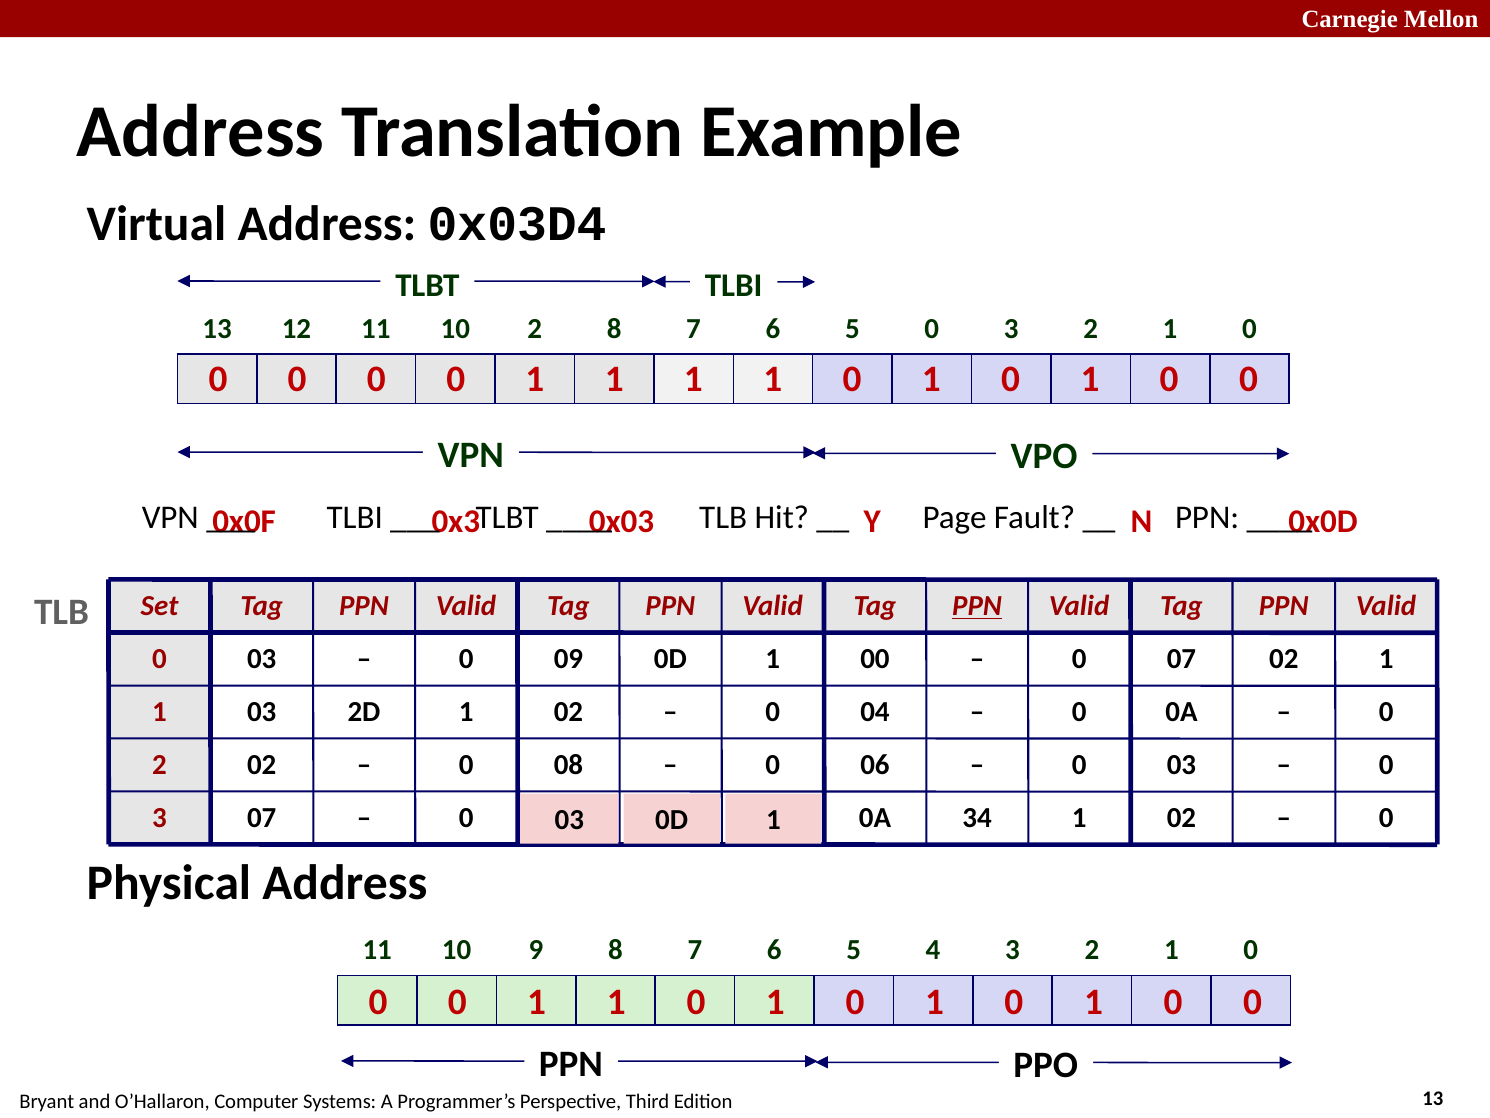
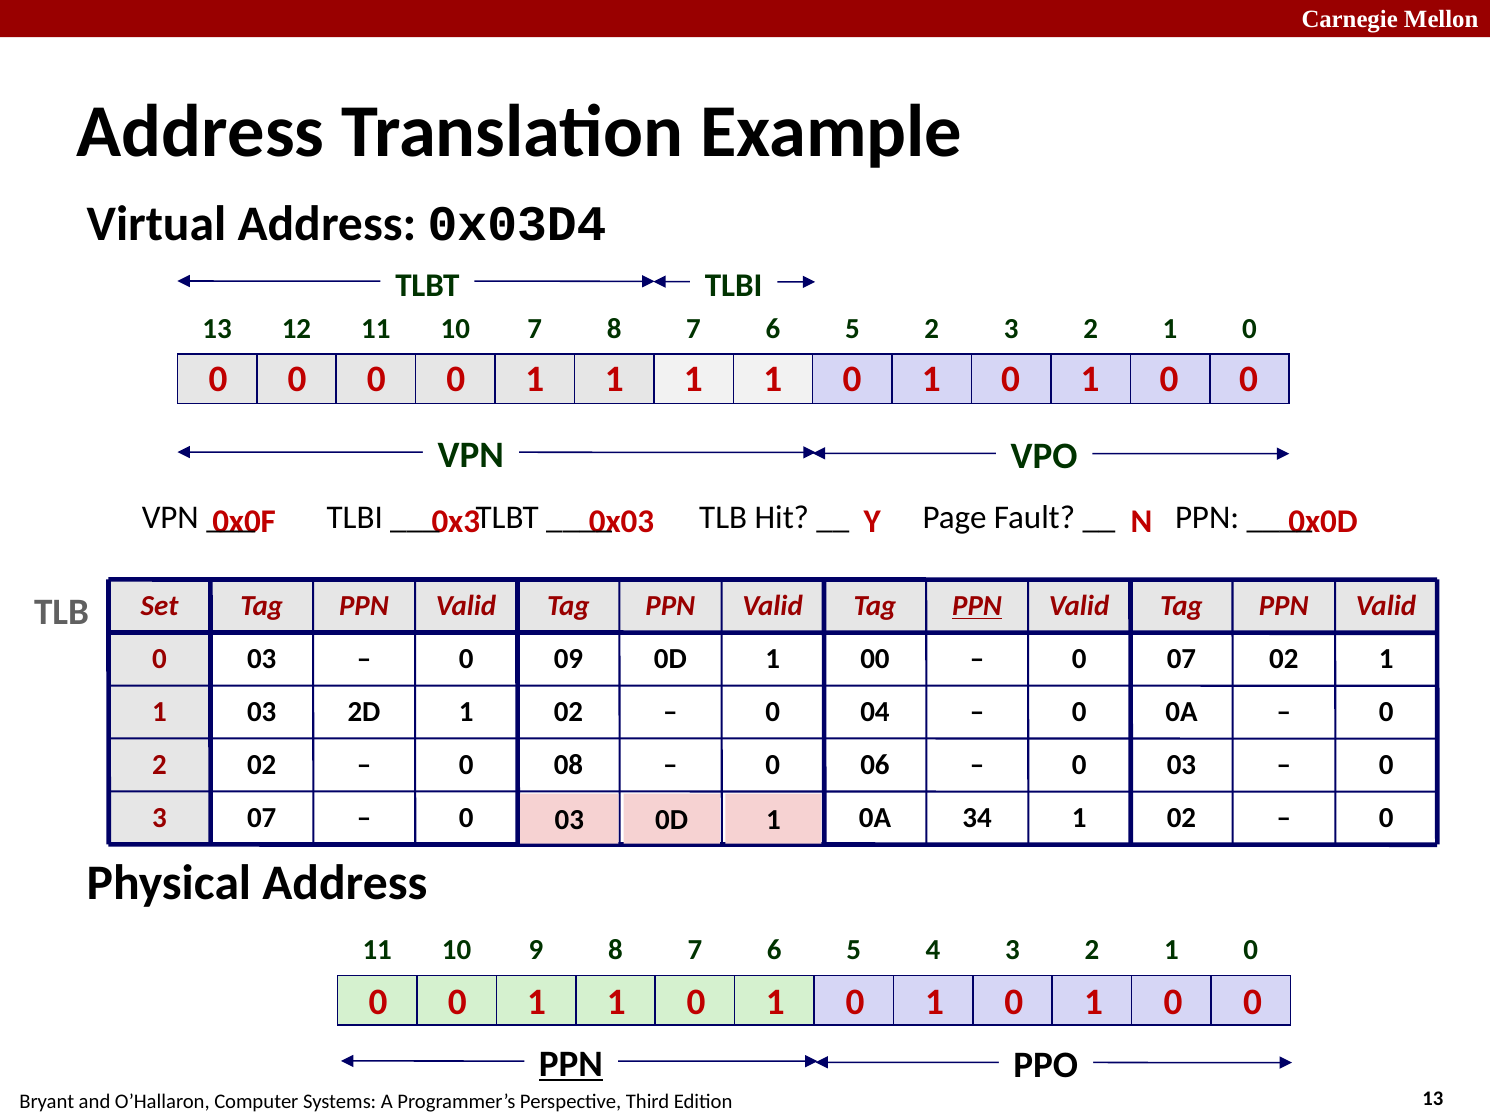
10 2: 2 -> 7
5 0: 0 -> 2
PPN at (571, 1063) underline: none -> present
